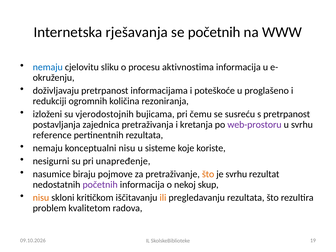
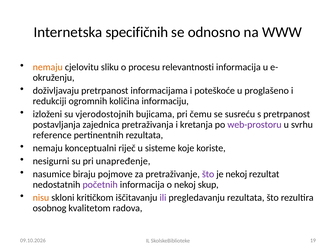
rješavanja: rješavanja -> specifičnih
se početnih: početnih -> odnosno
nemaju at (48, 67) colour: blue -> orange
aktivnostima: aktivnostima -> relevantnosti
rezoniranja: rezoniranja -> informaciju
konceptualni nisu: nisu -> riječ
što at (208, 174) colour: orange -> purple
je svrhu: svrhu -> nekoj
ili colour: orange -> purple
problem: problem -> osobnog
